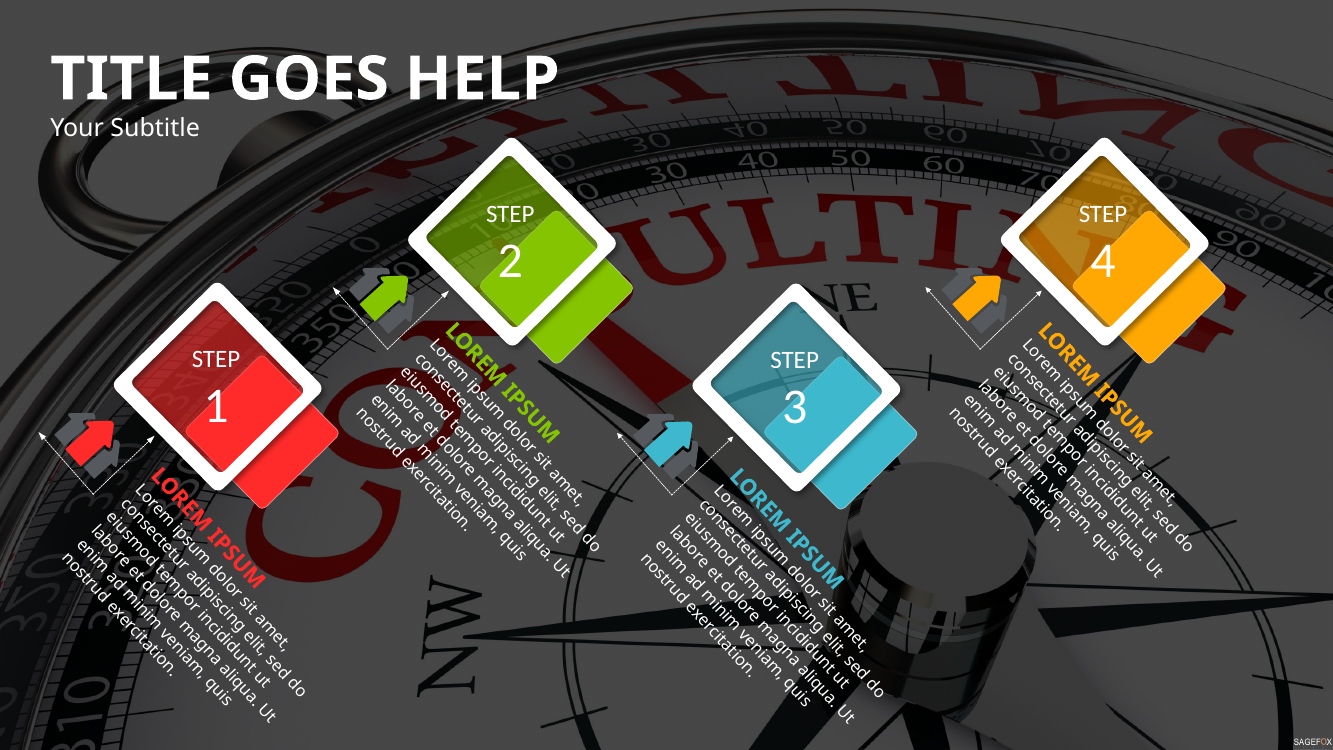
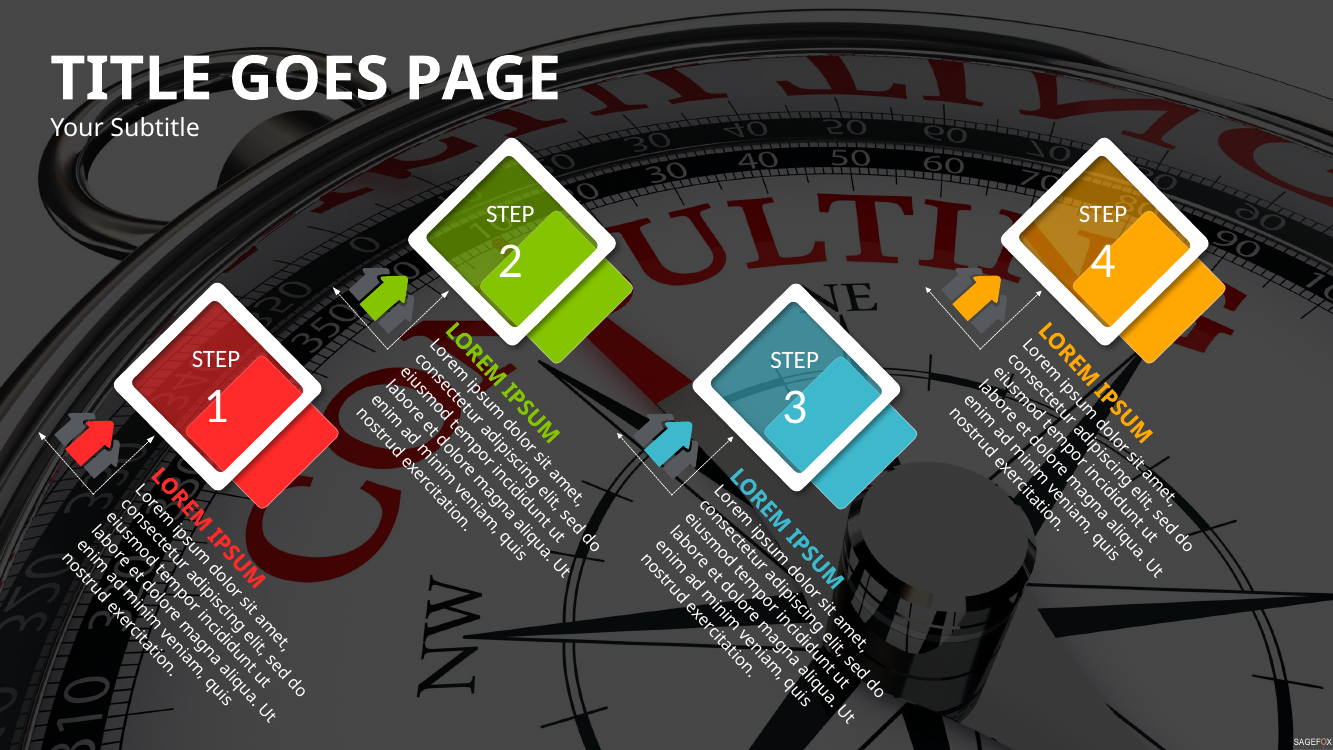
HELP: HELP -> PAGE
